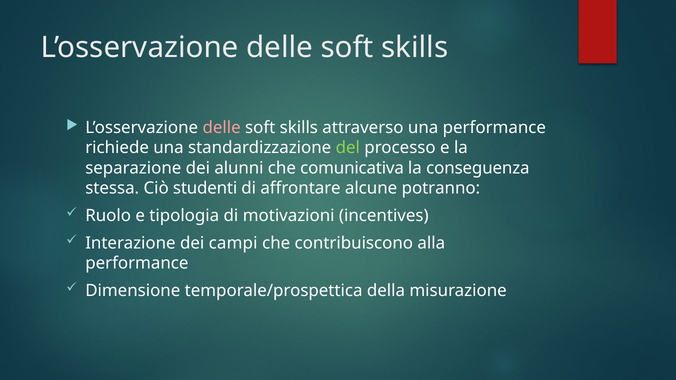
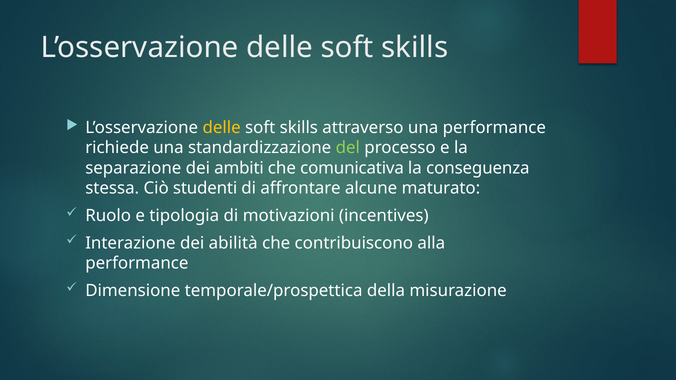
delle at (222, 128) colour: pink -> yellow
alunni: alunni -> ambiti
potranno: potranno -> maturato
campi: campi -> abilità
